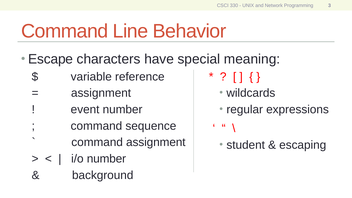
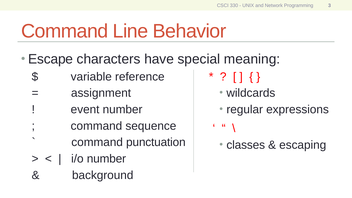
command assignment: assignment -> punctuation
student: student -> classes
